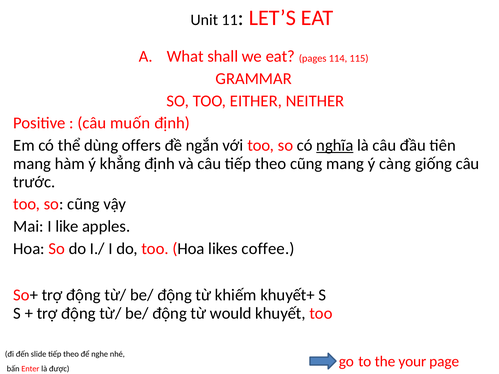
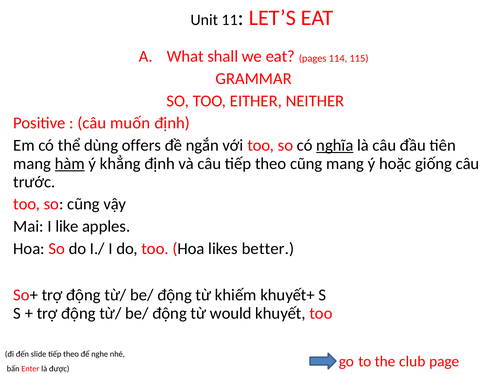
hàm underline: none -> present
càng: càng -> hoặc
coffee: coffee -> better
your: your -> club
